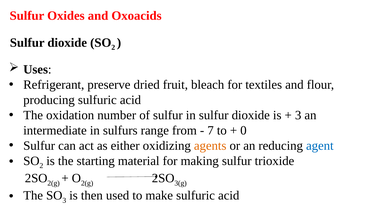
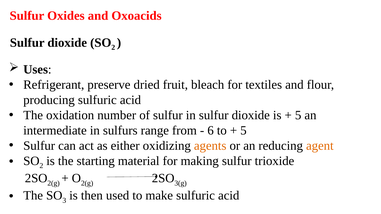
3 at (298, 115): 3 -> 5
7: 7 -> 6
0 at (243, 131): 0 -> 5
agent colour: blue -> orange
